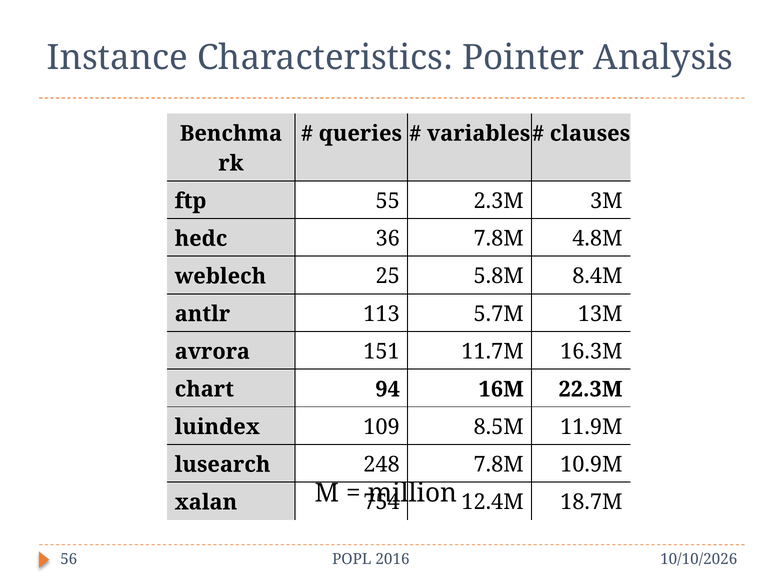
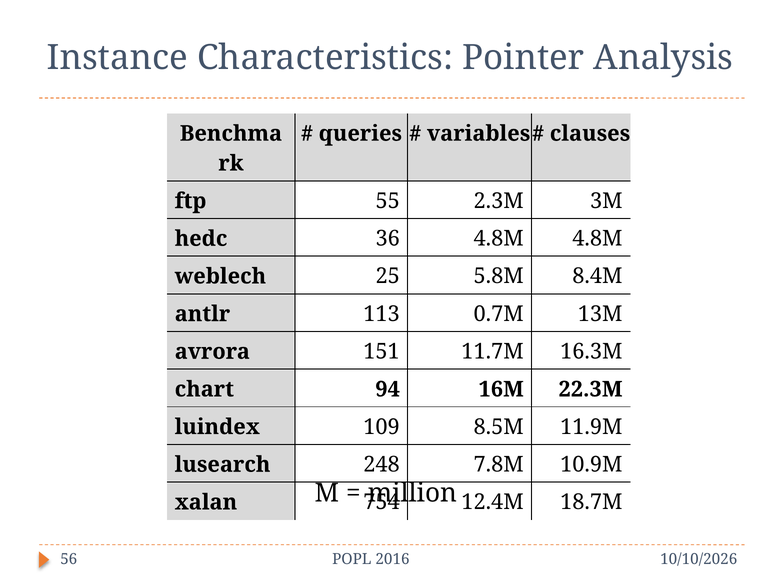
36 7.8M: 7.8M -> 4.8M
5.7M: 5.7M -> 0.7M
